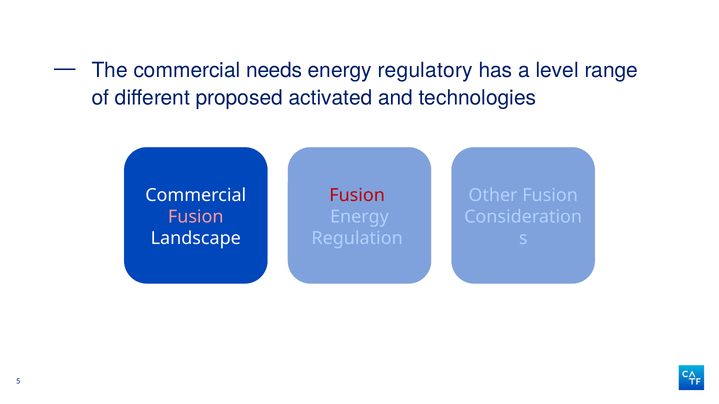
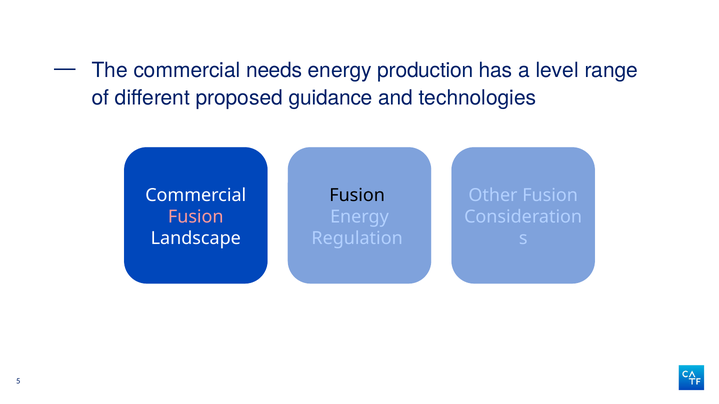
regulatory: regulatory -> production
activated: activated -> guidance
Fusion at (357, 195) colour: red -> black
